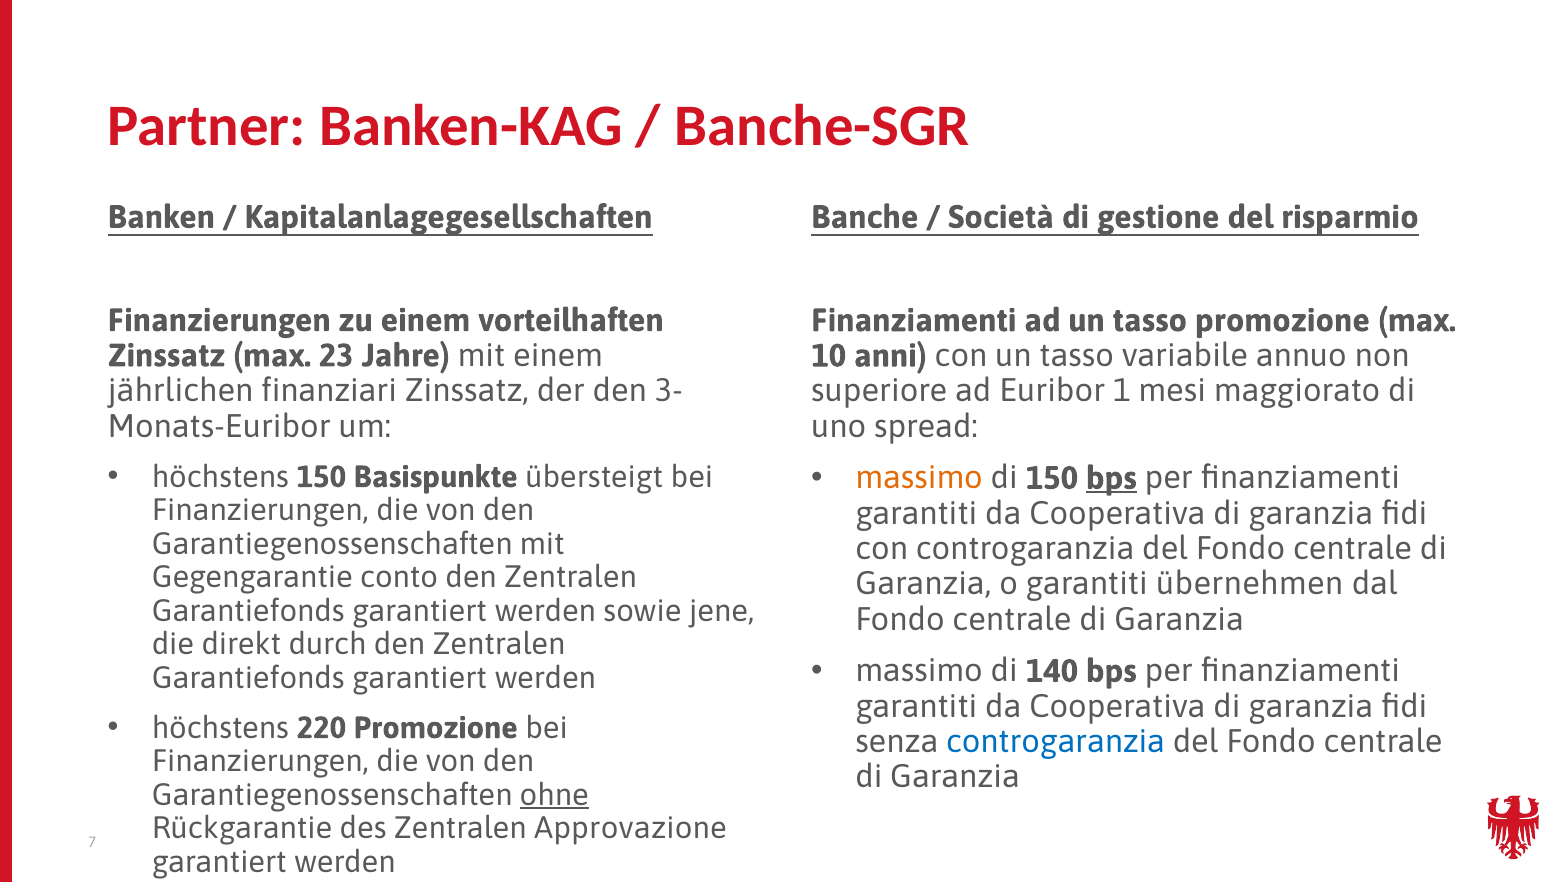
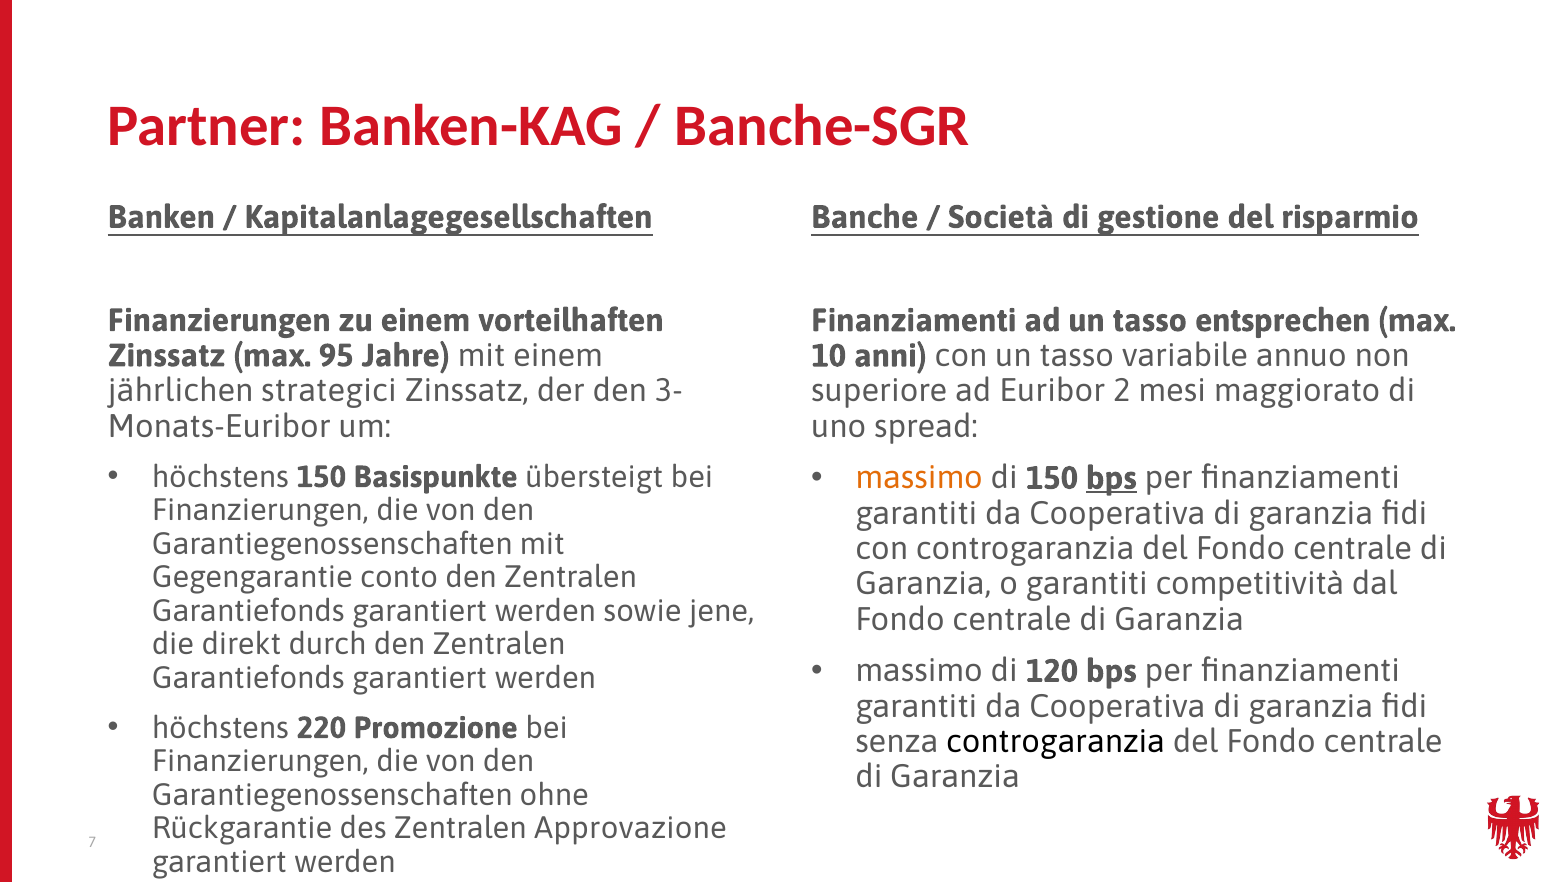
tasso promozione: promozione -> entsprechen
23: 23 -> 95
finanziari: finanziari -> strategici
1: 1 -> 2
übernehmen: übernehmen -> competitività
140: 140 -> 120
controgaranzia at (1056, 741) colour: blue -> black
ohne underline: present -> none
